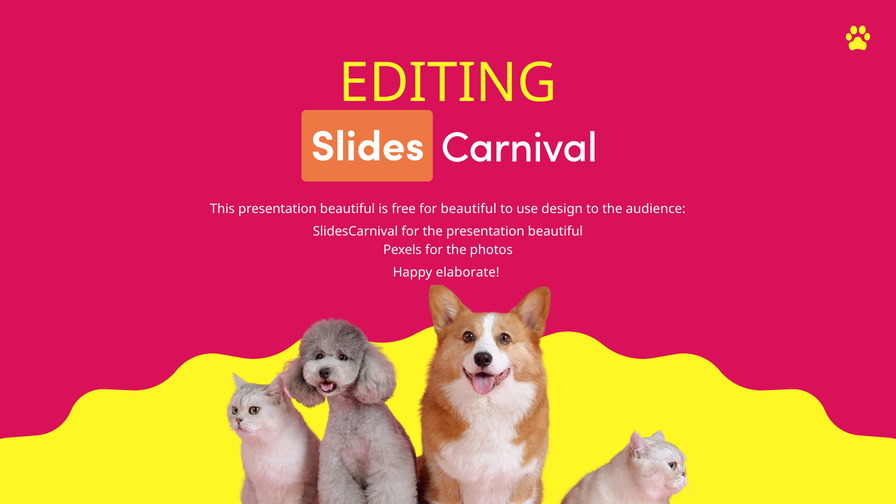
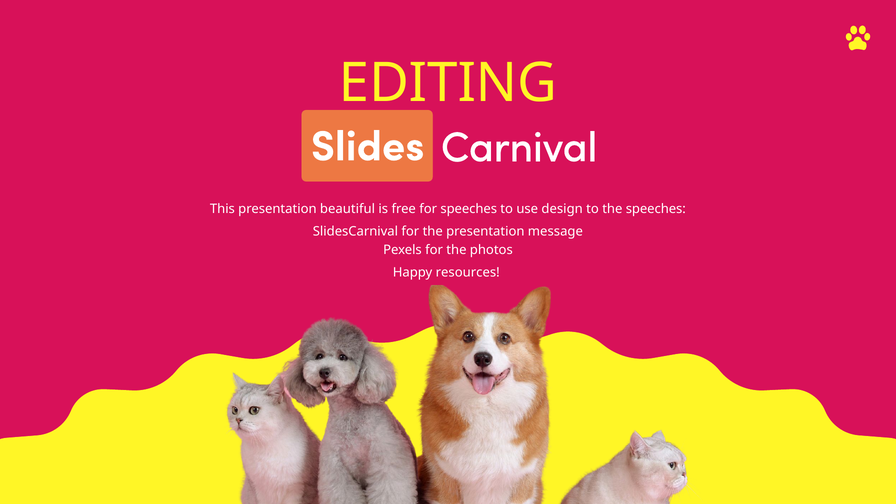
for beautiful: beautiful -> speeches
the audience: audience -> speeches
the presentation beautiful: beautiful -> message
elaborate: elaborate -> resources
